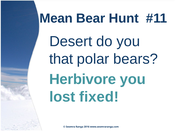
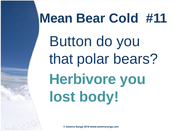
Hunt: Hunt -> Cold
Desert: Desert -> Button
fixed: fixed -> body
